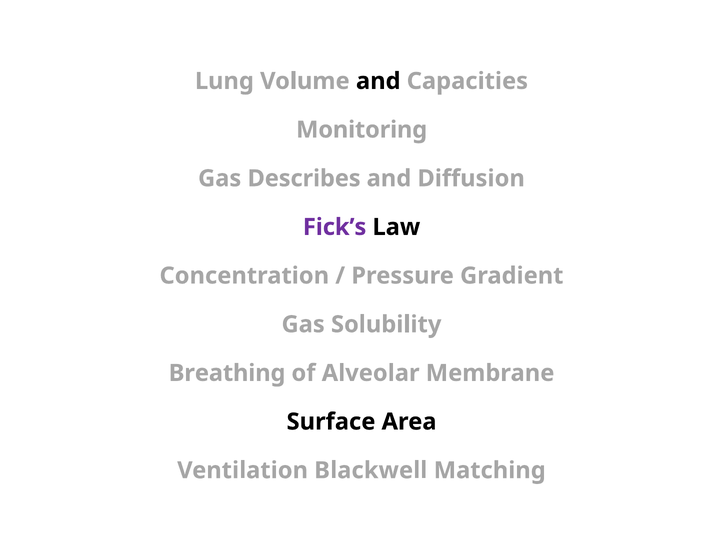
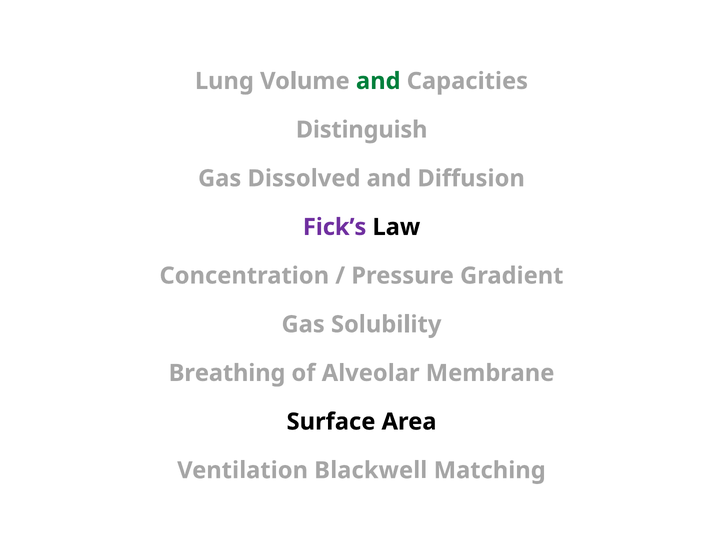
and at (378, 81) colour: black -> green
Monitoring: Monitoring -> Distinguish
Describes: Describes -> Dissolved
